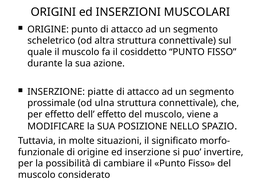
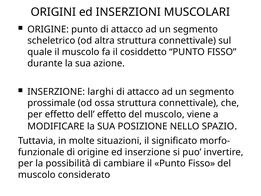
piatte: piatte -> larghi
ulna: ulna -> ossa
